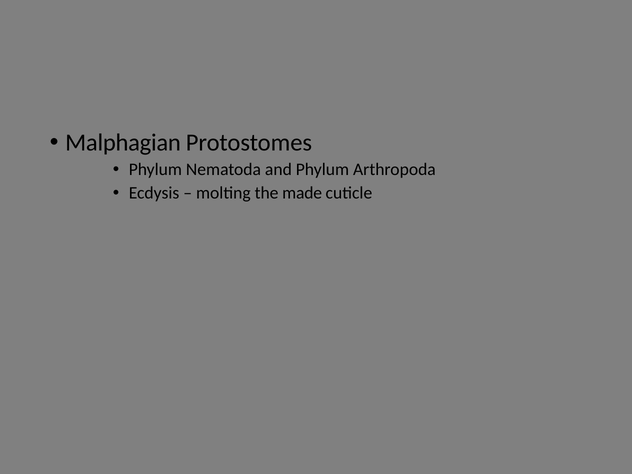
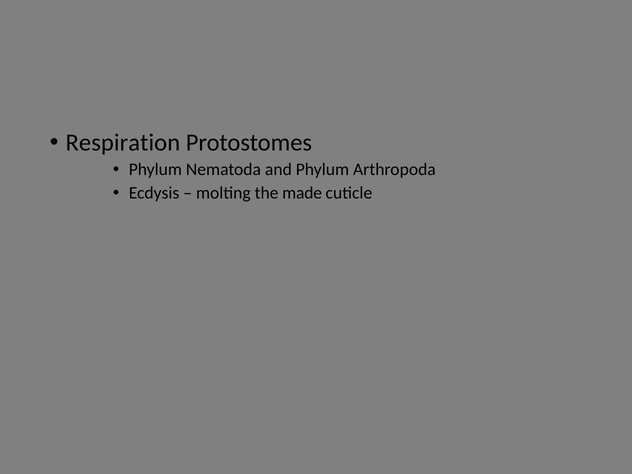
Malphagian: Malphagian -> Respiration
